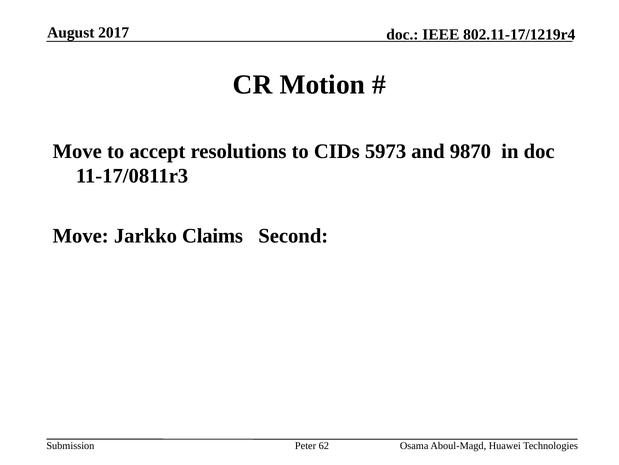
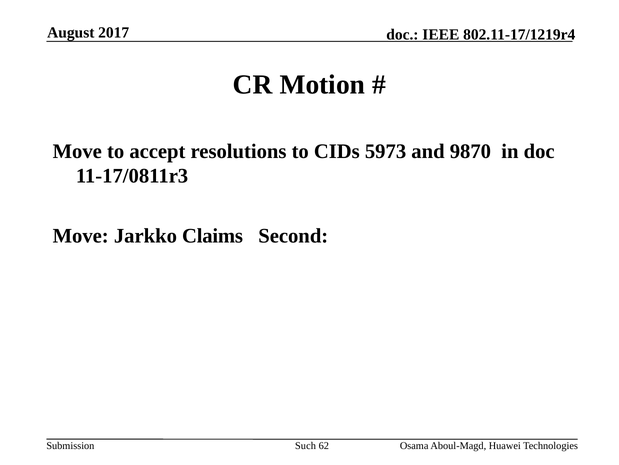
Peter: Peter -> Such
